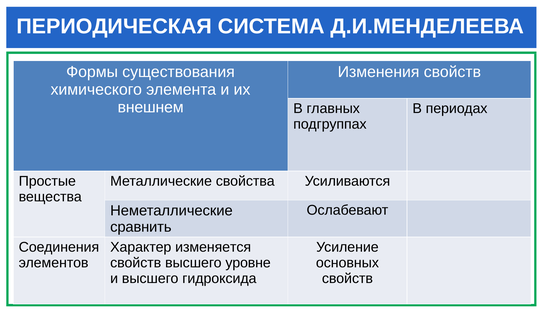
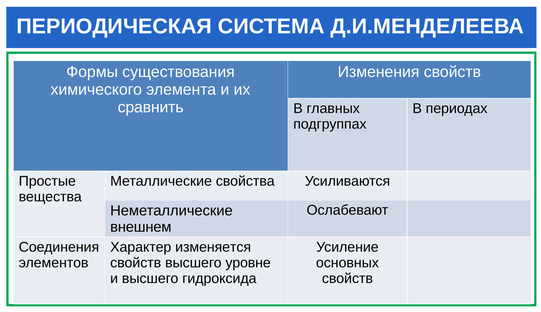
внешнем: внешнем -> сравнить
сравнить: сравнить -> внешнем
